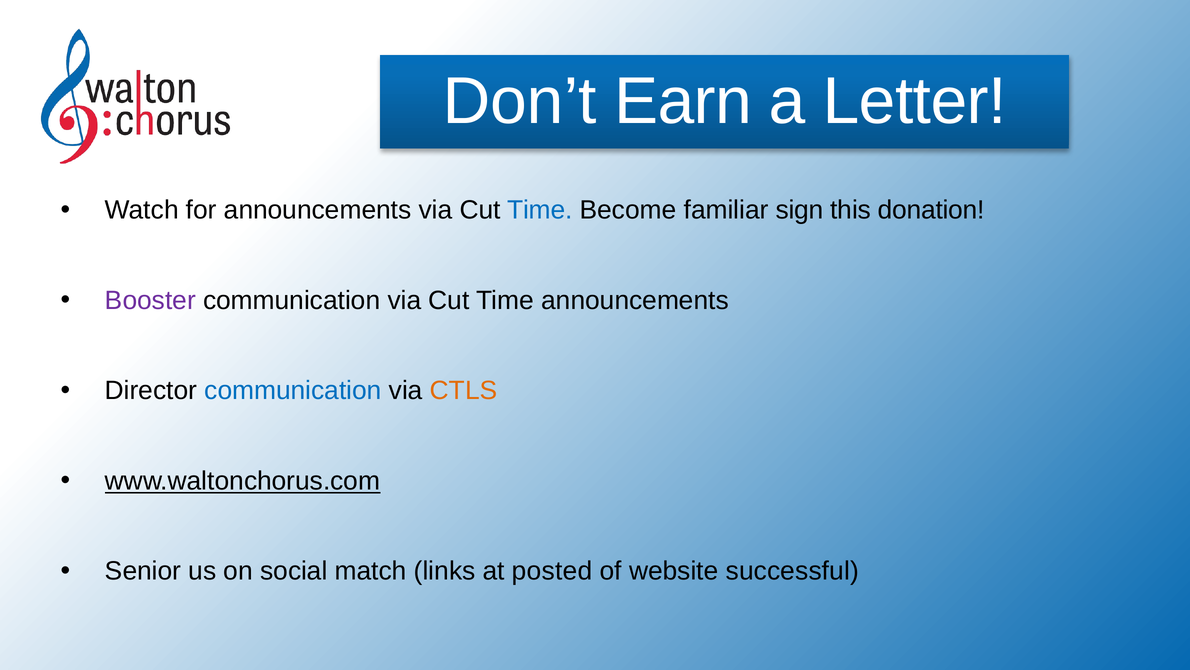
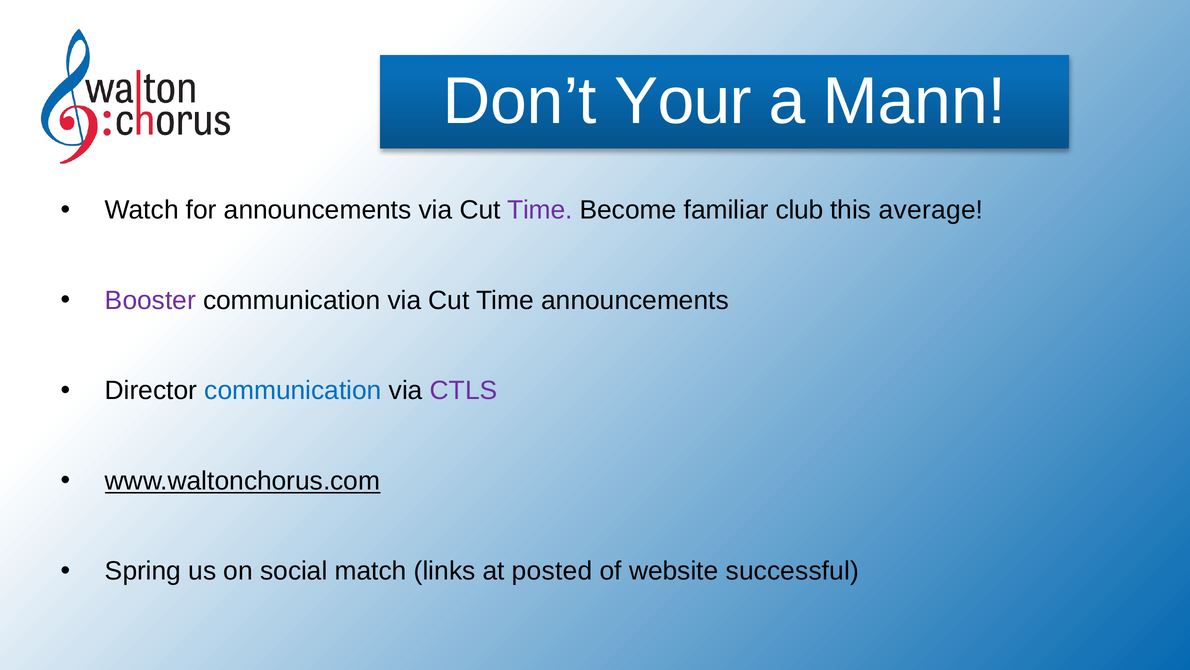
Earn: Earn -> Your
Letter: Letter -> Mann
Time at (540, 210) colour: blue -> purple
sign: sign -> club
donation: donation -> average
CTLS colour: orange -> purple
Senior: Senior -> Spring
